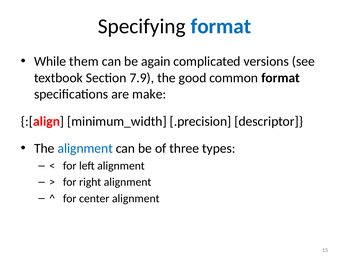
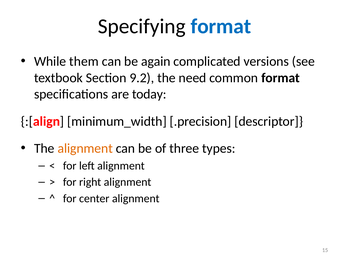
7.9: 7.9 -> 9.2
good: good -> need
make: make -> today
alignment at (85, 148) colour: blue -> orange
